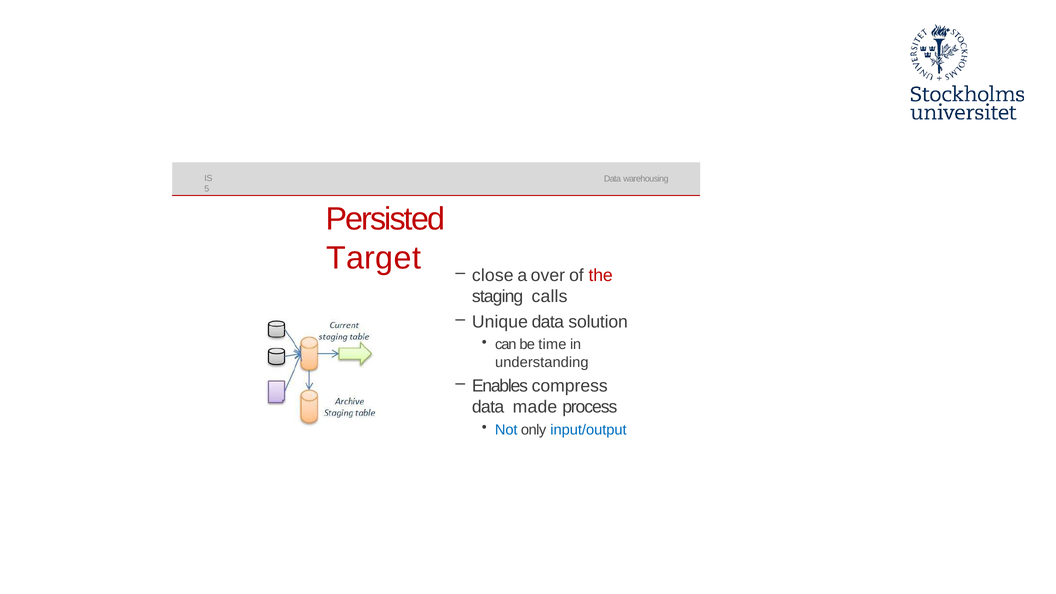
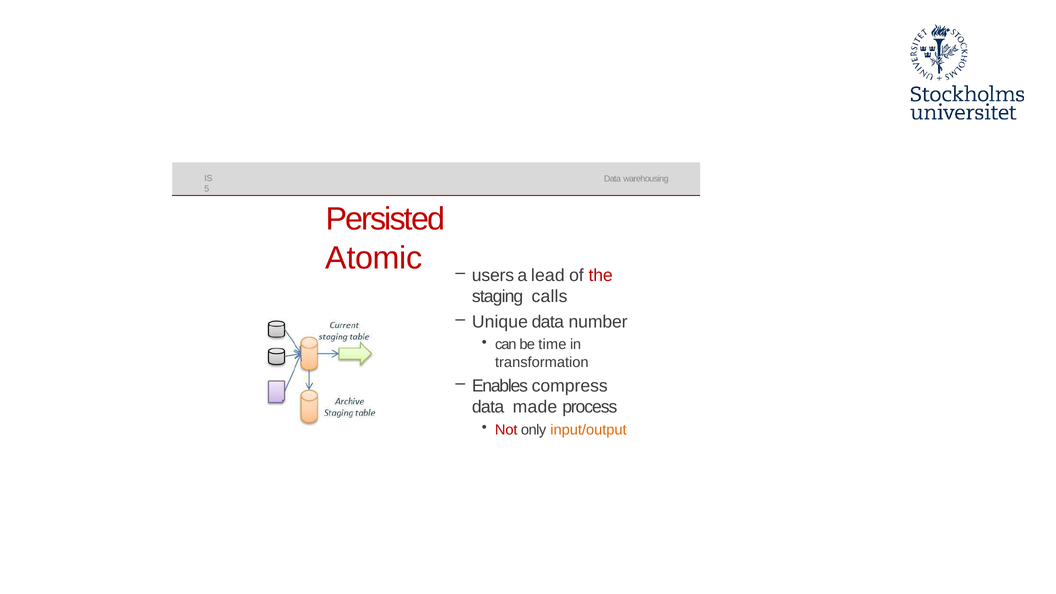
Target: Target -> Atomic
close: close -> users
over: over -> lead
solution: solution -> number
understanding: understanding -> transformation
Not colour: blue -> red
input/output colour: blue -> orange
